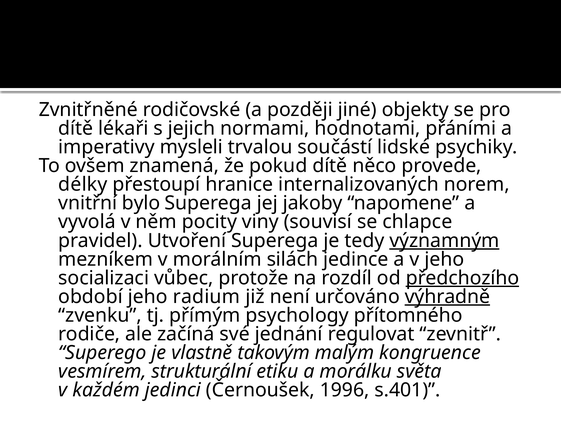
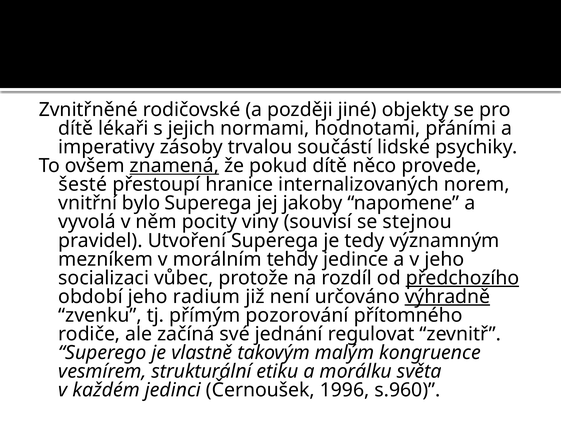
mysleli: mysleli -> zásoby
znamená underline: none -> present
délky: délky -> šesté
chlapce: chlapce -> stejnou
významným underline: present -> none
silách: silách -> tehdy
psychology: psychology -> pozorování
s.401: s.401 -> s.960
